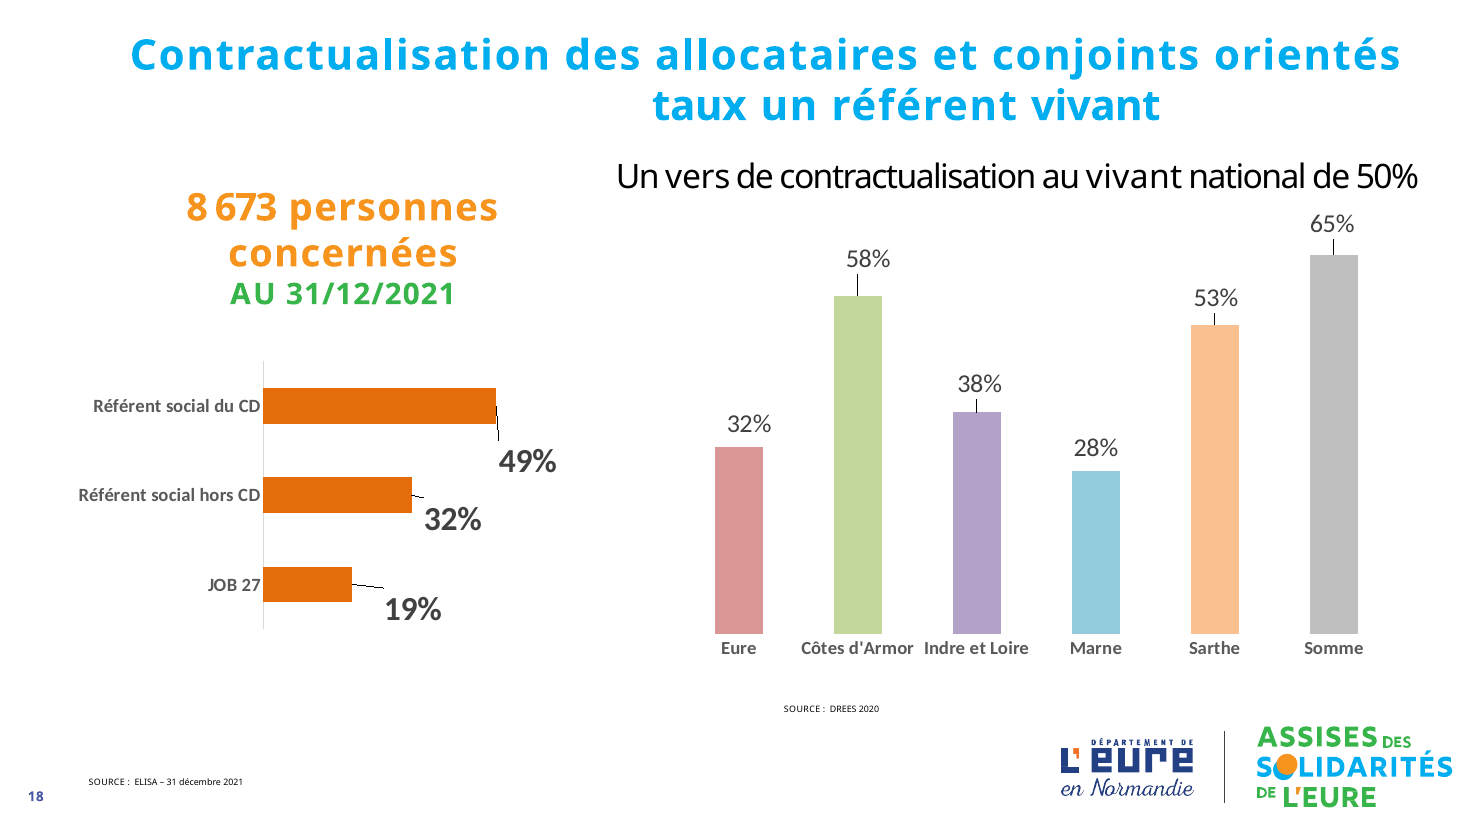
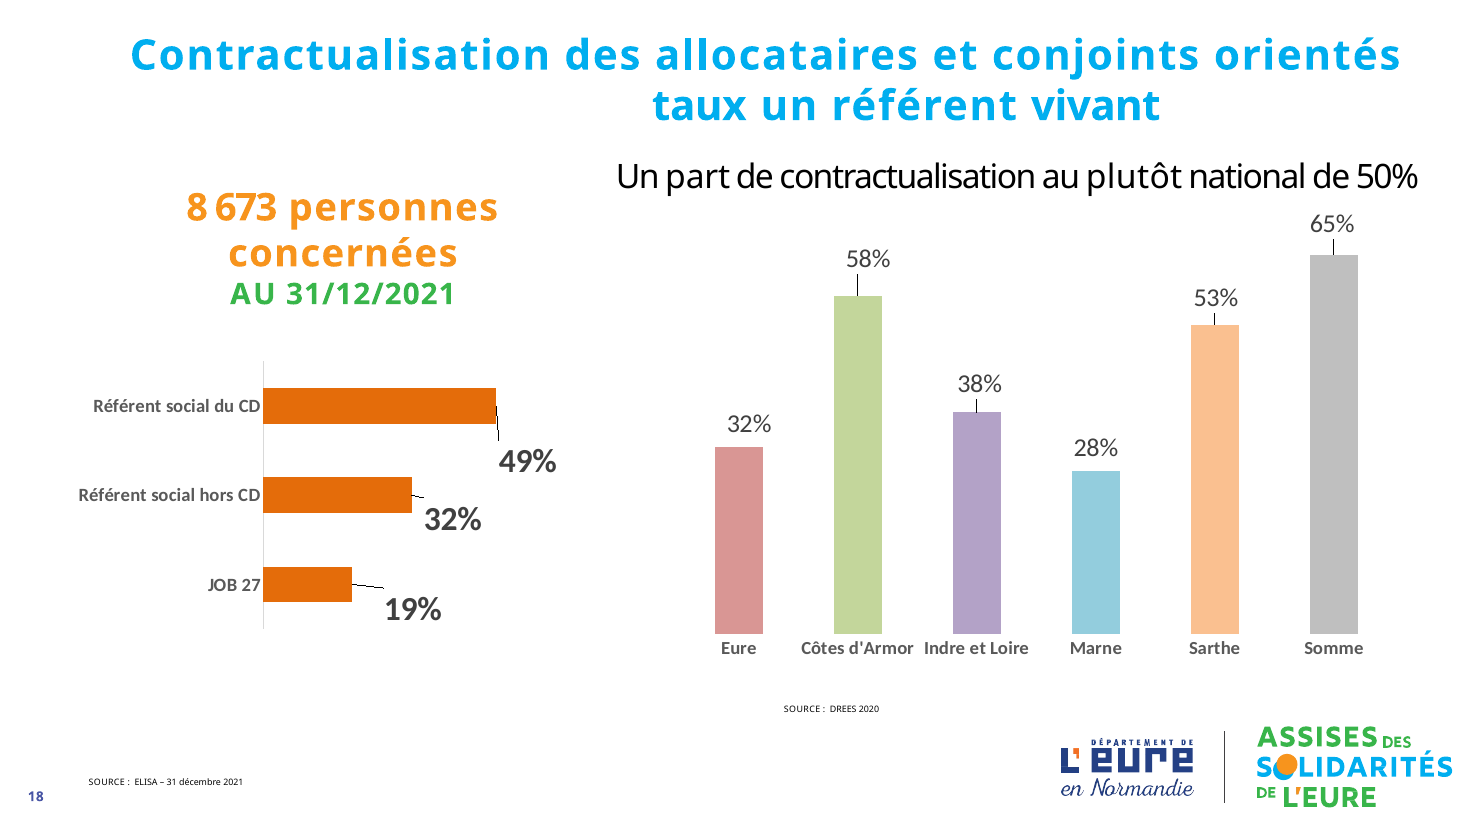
vers: vers -> part
au vivant: vivant -> plutôt
